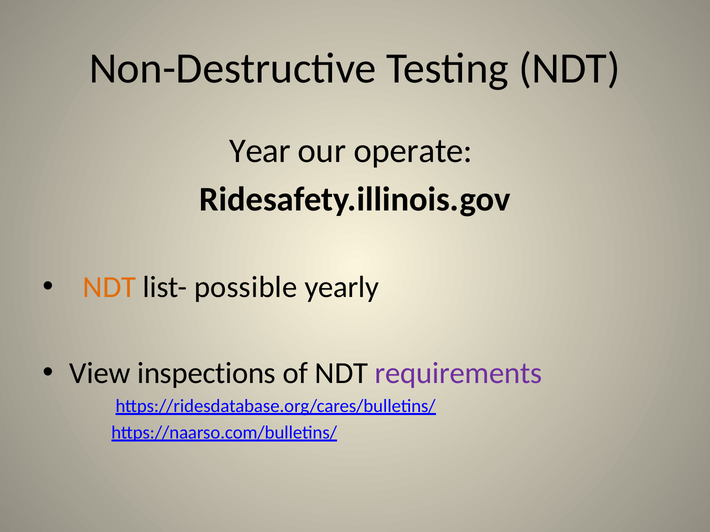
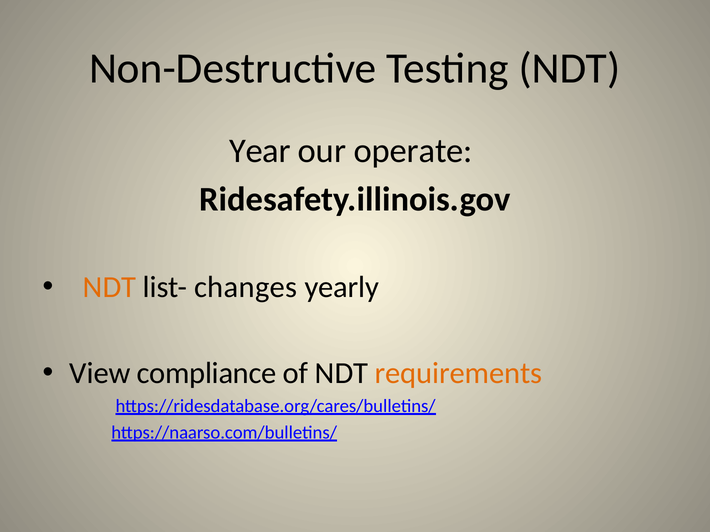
possible: possible -> changes
inspections: inspections -> compliance
requirements colour: purple -> orange
